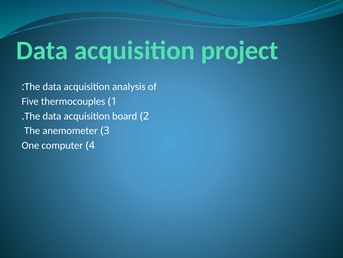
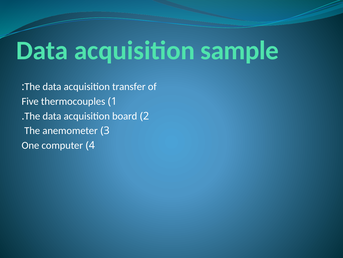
project: project -> sample
analysis: analysis -> transfer
